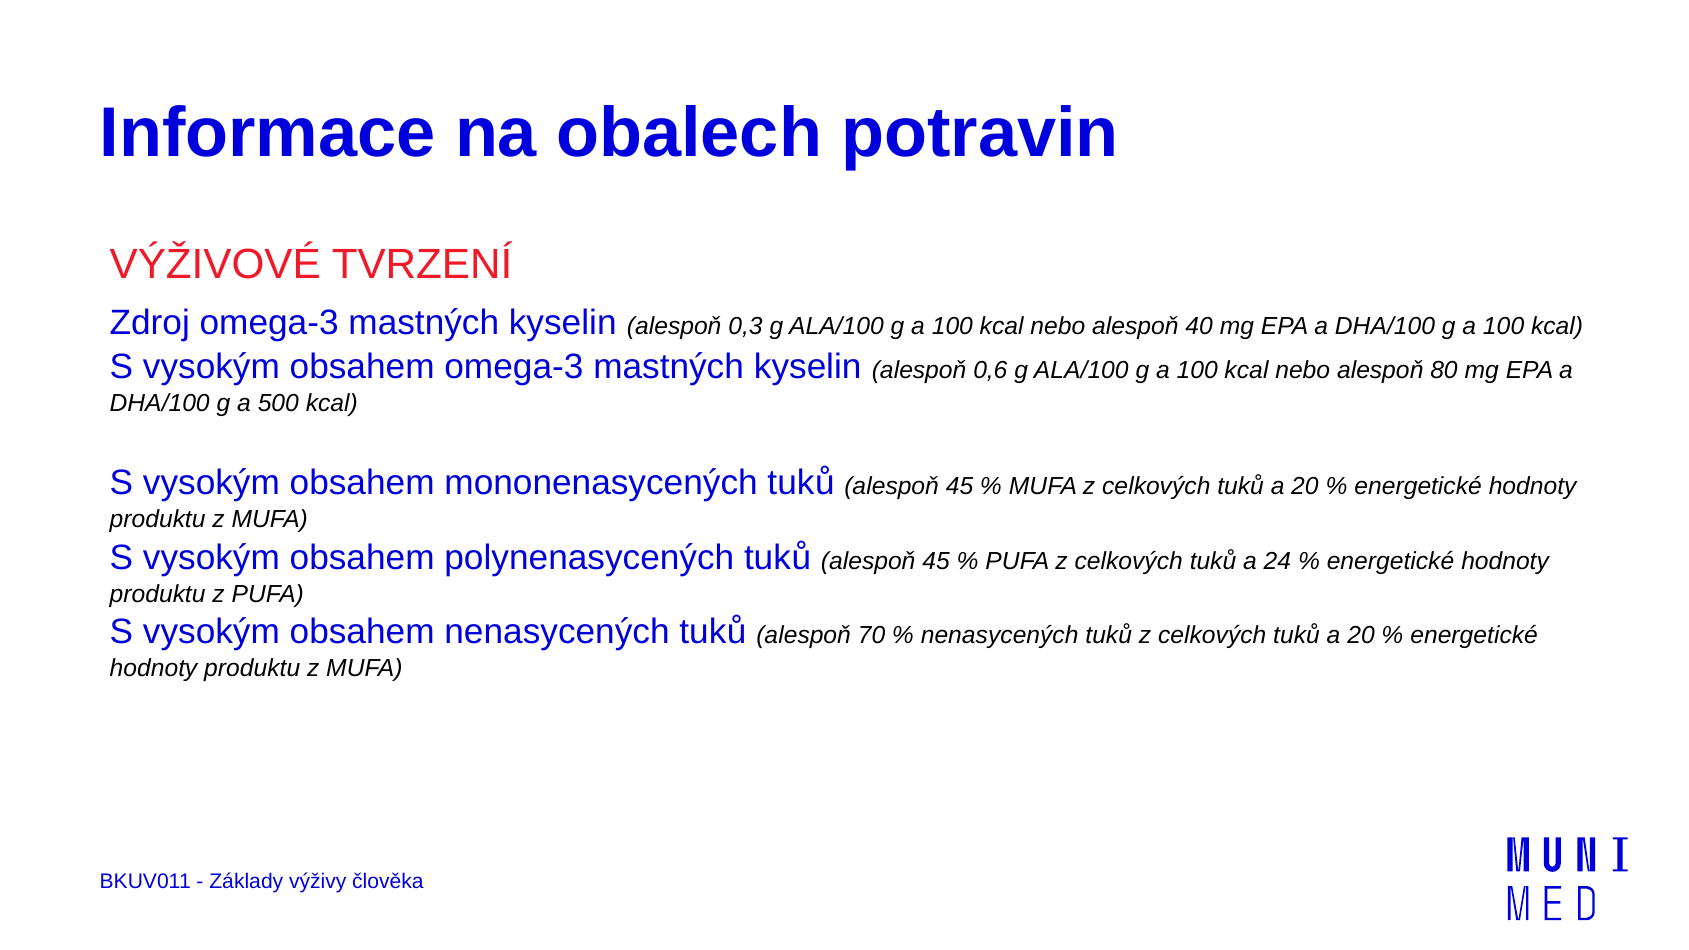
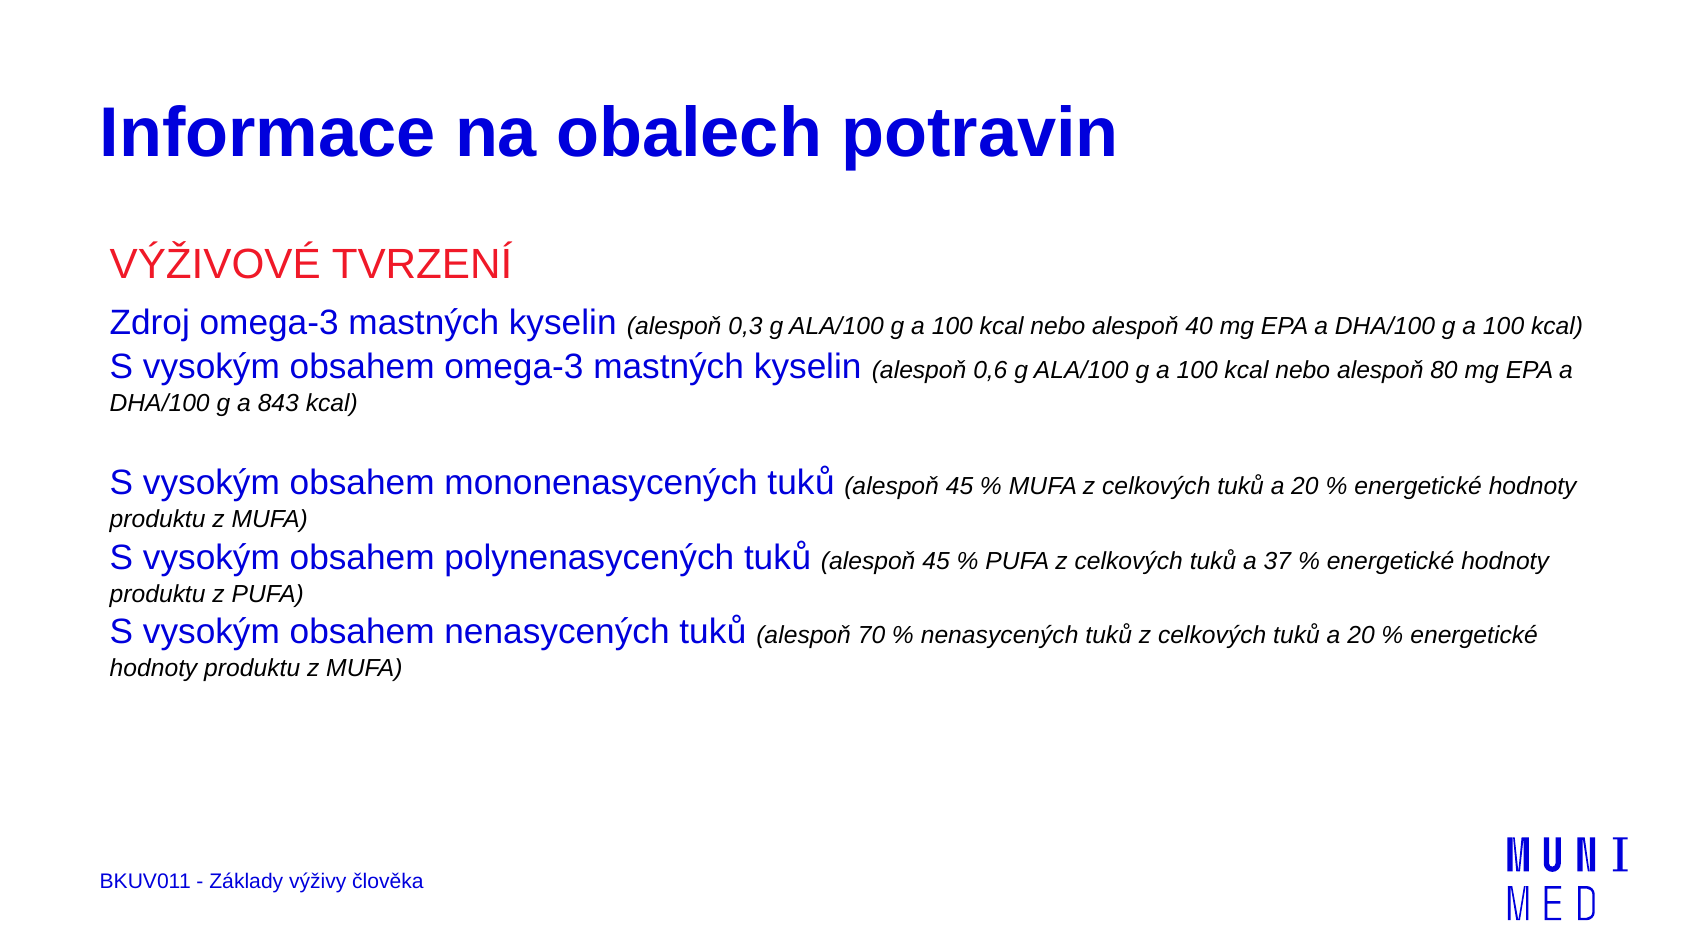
500: 500 -> 843
24: 24 -> 37
